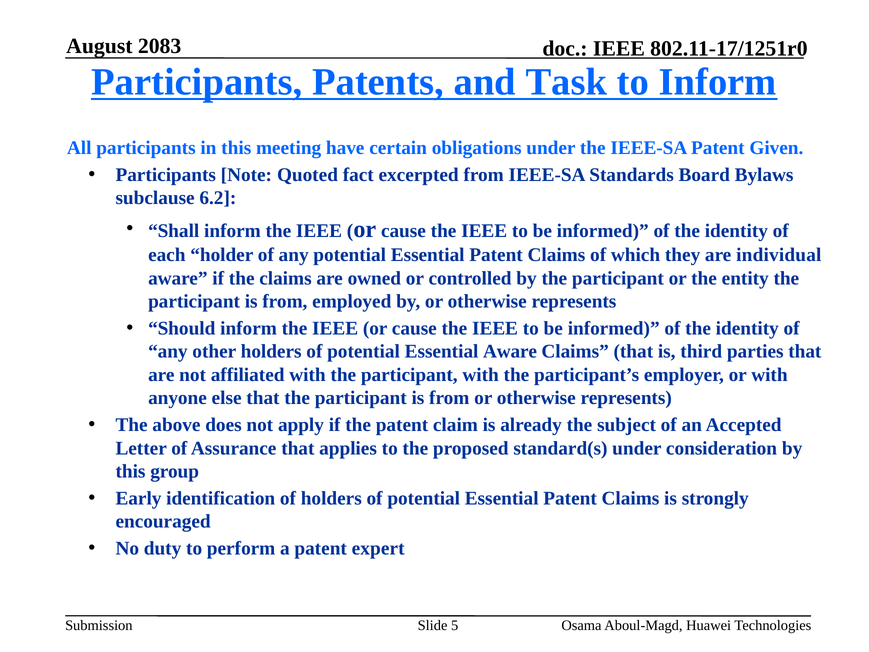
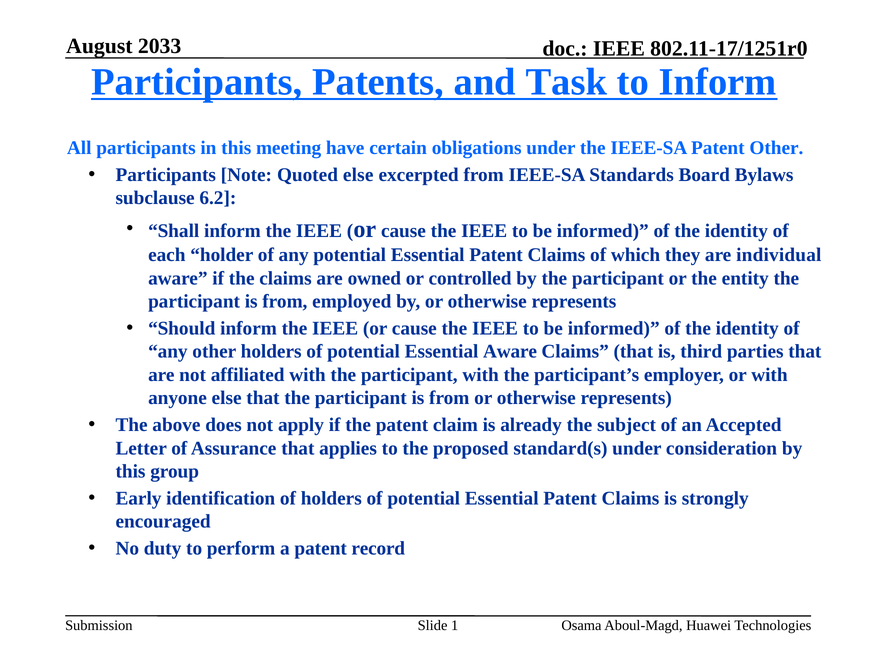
2083: 2083 -> 2033
Patent Given: Given -> Other
Quoted fact: fact -> else
expert: expert -> record
5: 5 -> 1
